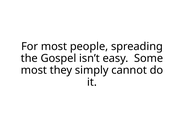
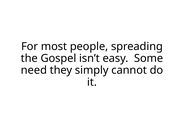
most at (34, 70): most -> need
